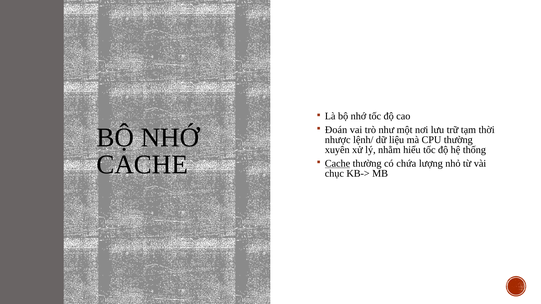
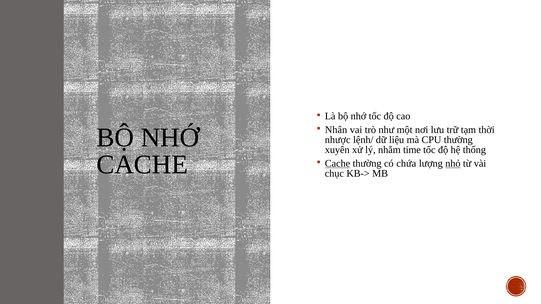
Đoán: Đoán -> Nhân
hiểu: hiểu -> time
nhỏ underline: none -> present
